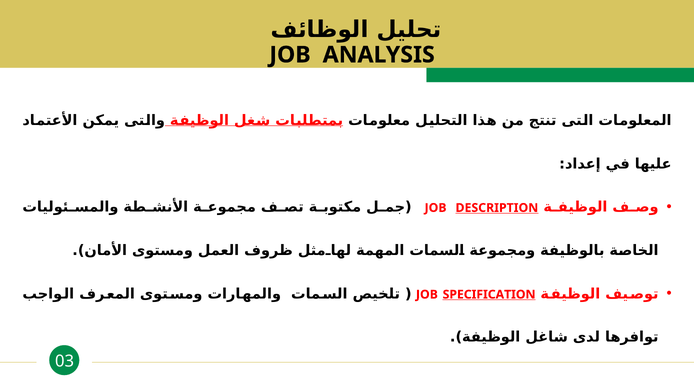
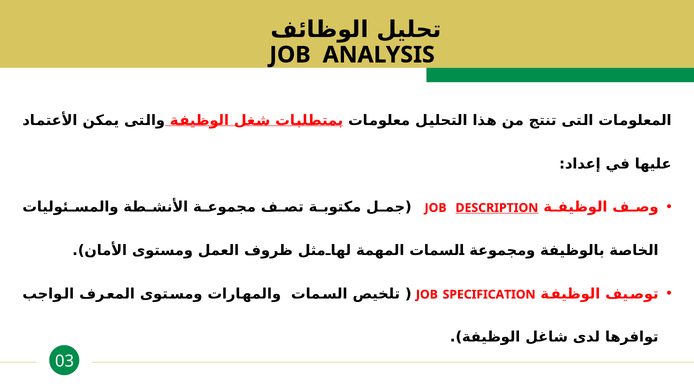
SPECIFICATION underline: present -> none
